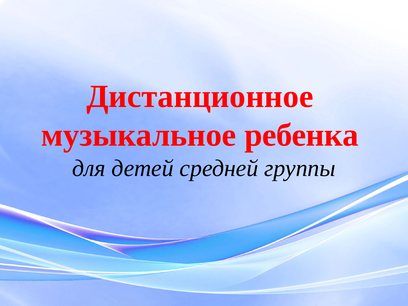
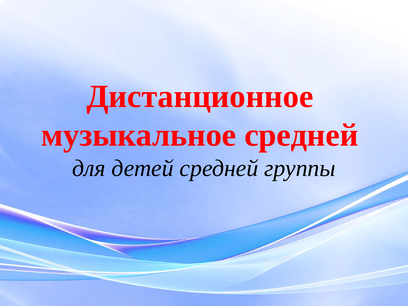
музыкальное ребенка: ребенка -> средней
